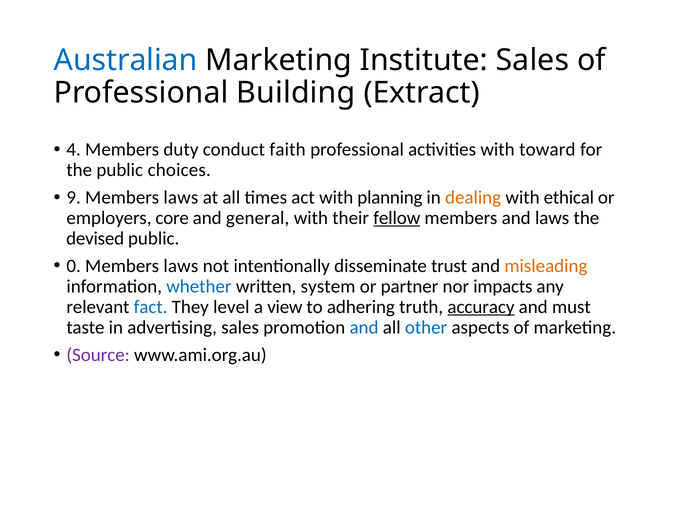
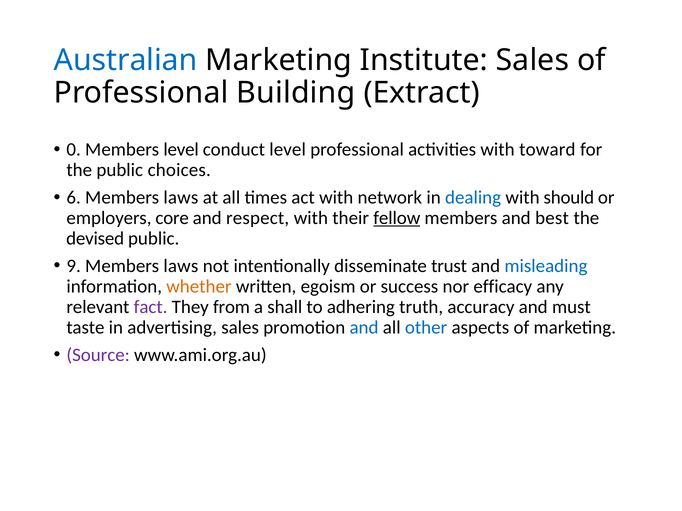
4: 4 -> 0
Members duty: duty -> level
conduct faith: faith -> level
9: 9 -> 6
planning: planning -> network
dealing colour: orange -> blue
ethical: ethical -> should
general: general -> respect
and laws: laws -> best
0: 0 -> 9
misleading colour: orange -> blue
whether colour: blue -> orange
system: system -> egoism
partner: partner -> success
impacts: impacts -> efficacy
fact colour: blue -> purple
level: level -> from
view: view -> shall
accuracy underline: present -> none
